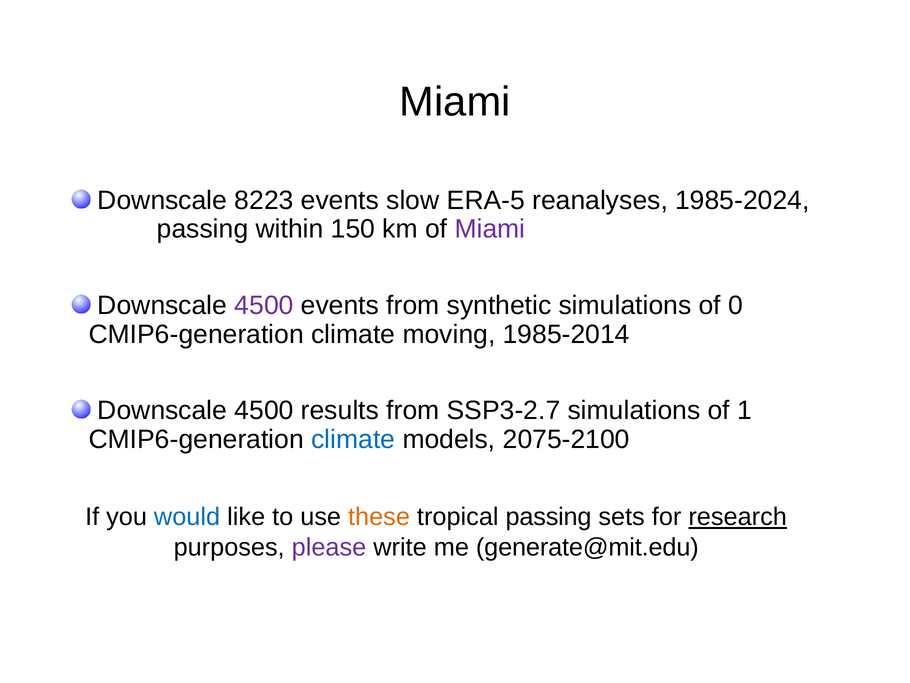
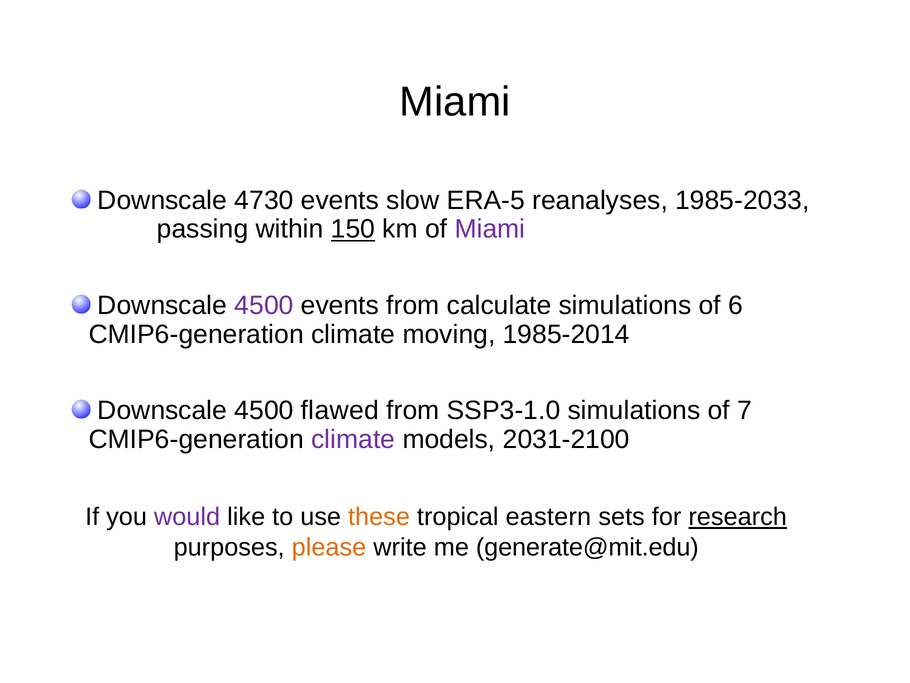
8223: 8223 -> 4730
1985-2024: 1985-2024 -> 1985-2033
150 underline: none -> present
synthetic: synthetic -> calculate
0: 0 -> 6
results: results -> flawed
SSP3-2.7: SSP3-2.7 -> SSP3-1.0
1: 1 -> 7
climate at (353, 439) colour: blue -> purple
2075-2100: 2075-2100 -> 2031-2100
would colour: blue -> purple
tropical passing: passing -> eastern
please colour: purple -> orange
